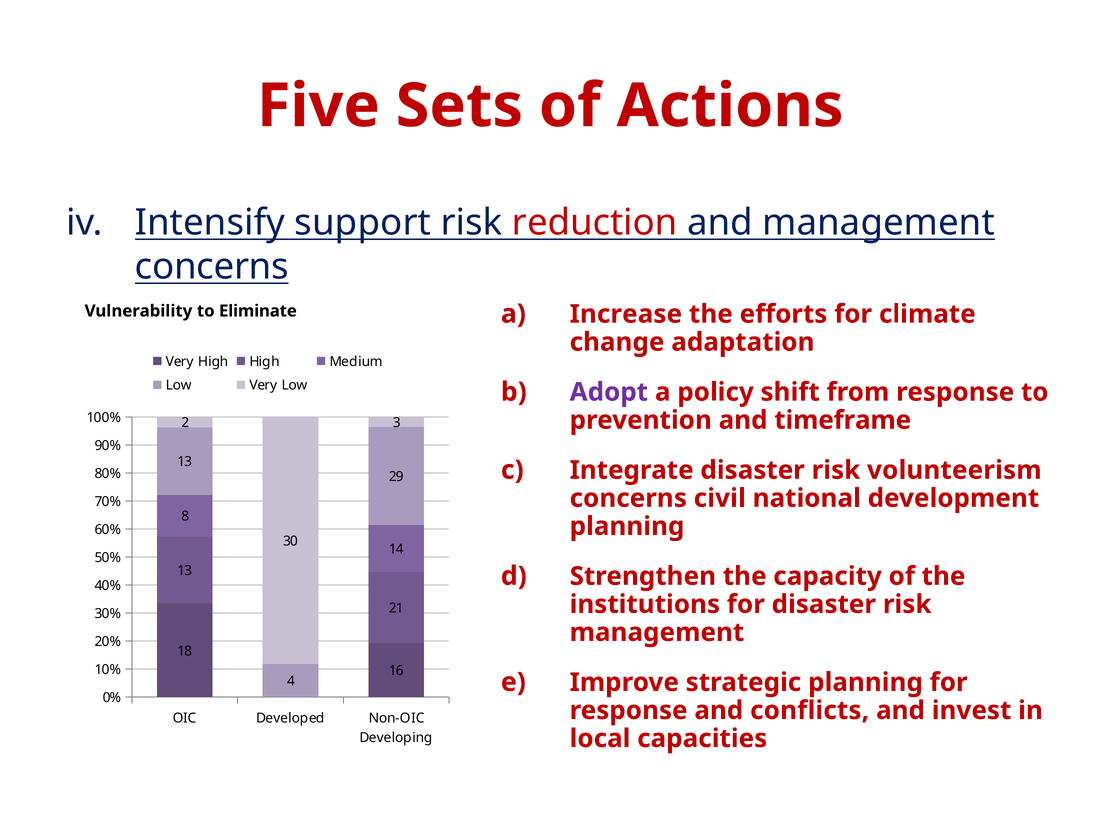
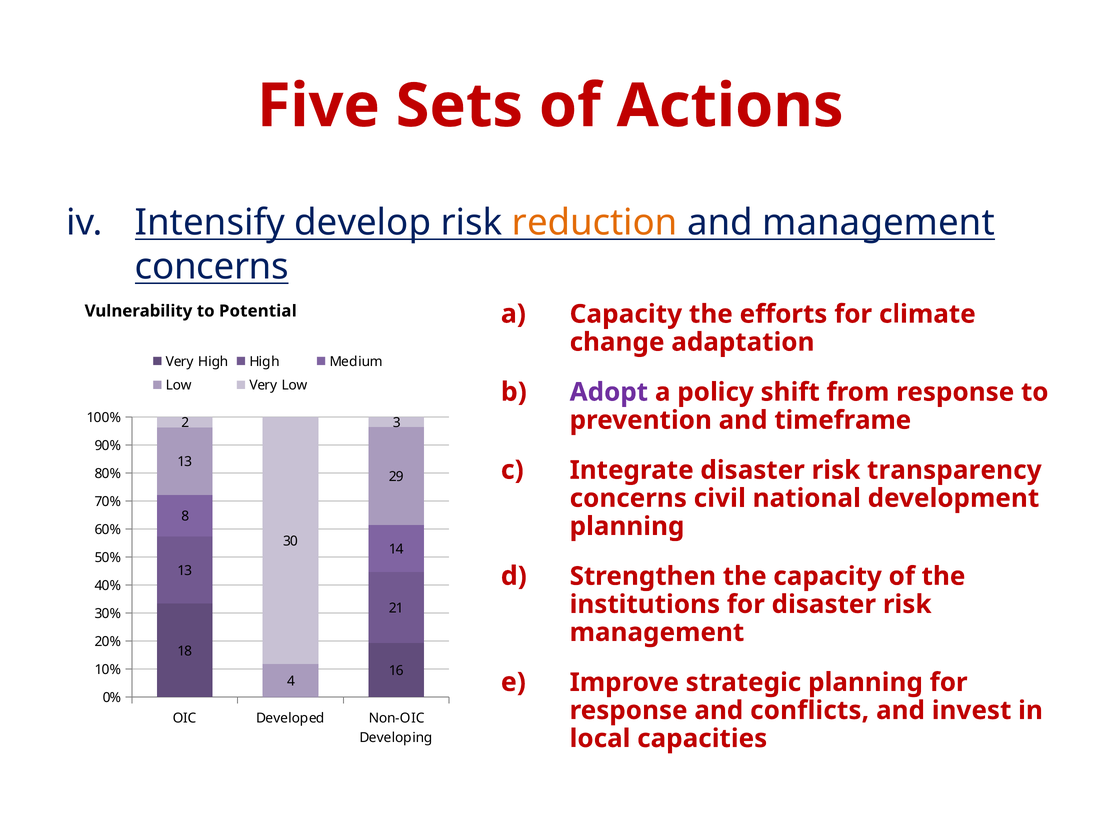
support: support -> develop
reduction colour: red -> orange
Eliminate: Eliminate -> Potential
a Increase: Increase -> Capacity
volunteerism: volunteerism -> transparency
